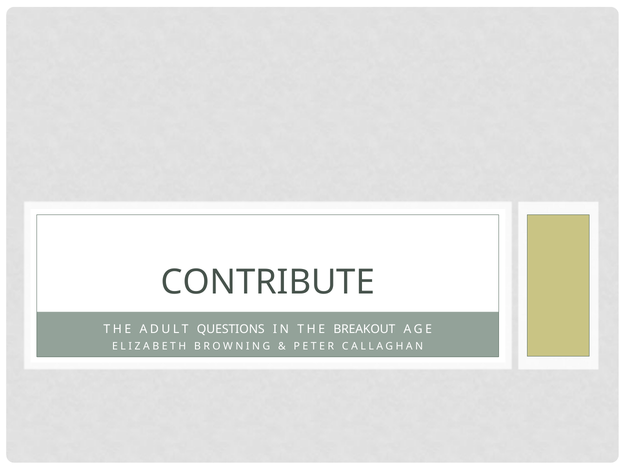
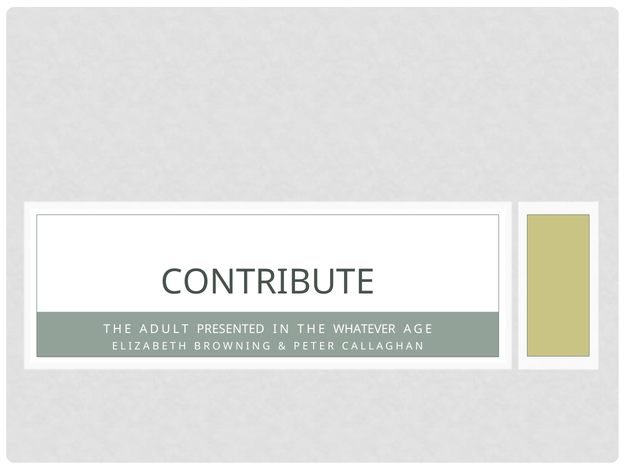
QUESTIONS: QUESTIONS -> PRESENTED
BREAKOUT: BREAKOUT -> WHATEVER
